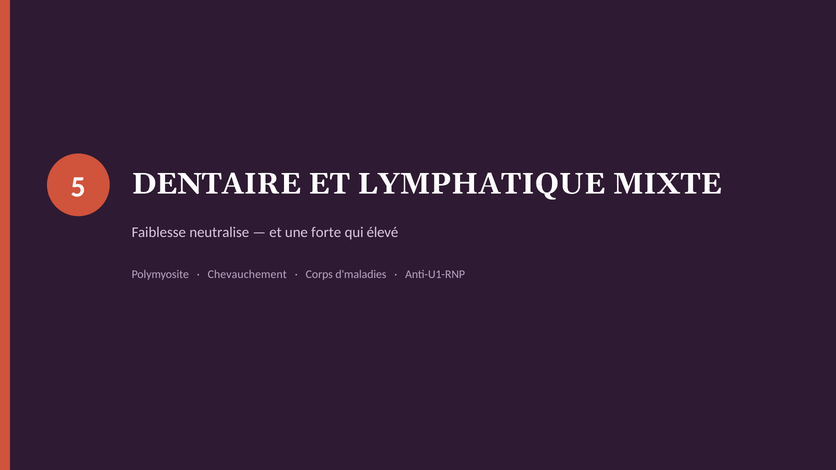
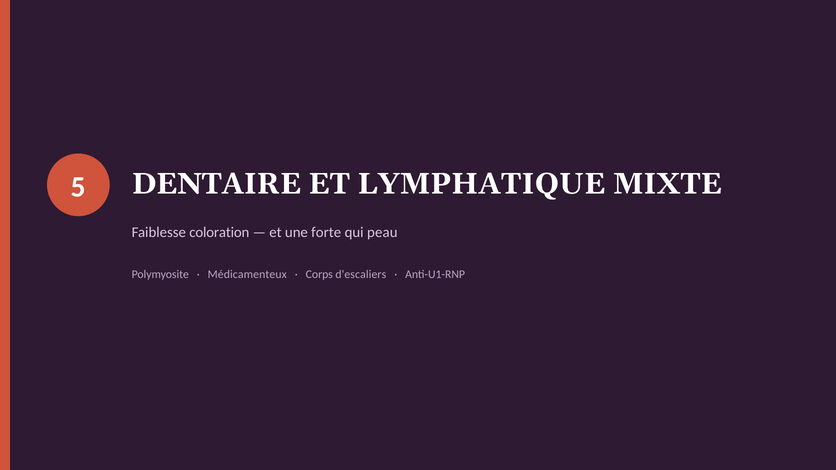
neutralise: neutralise -> coloration
élevé: élevé -> peau
Chevauchement: Chevauchement -> Médicamenteux
d'maladies: d'maladies -> d'escaliers
